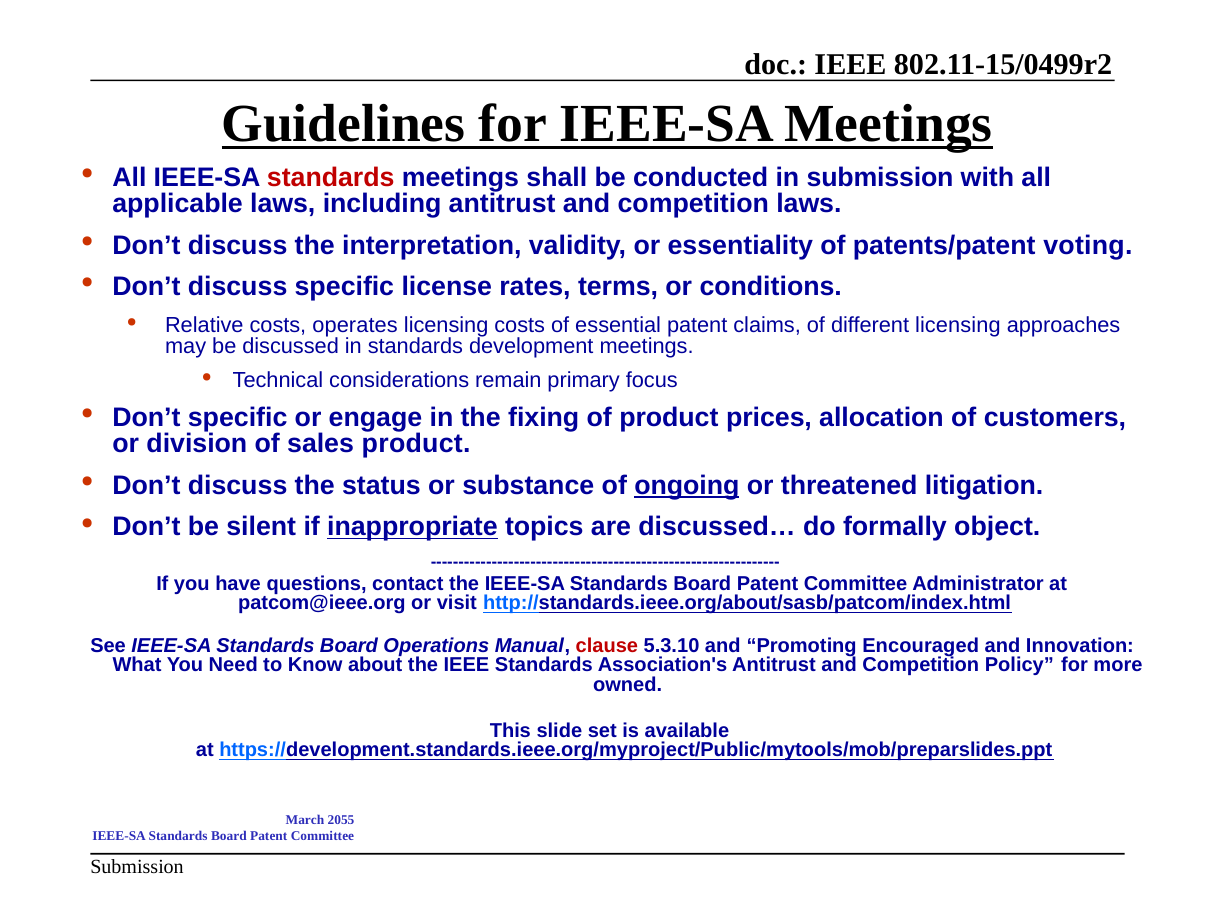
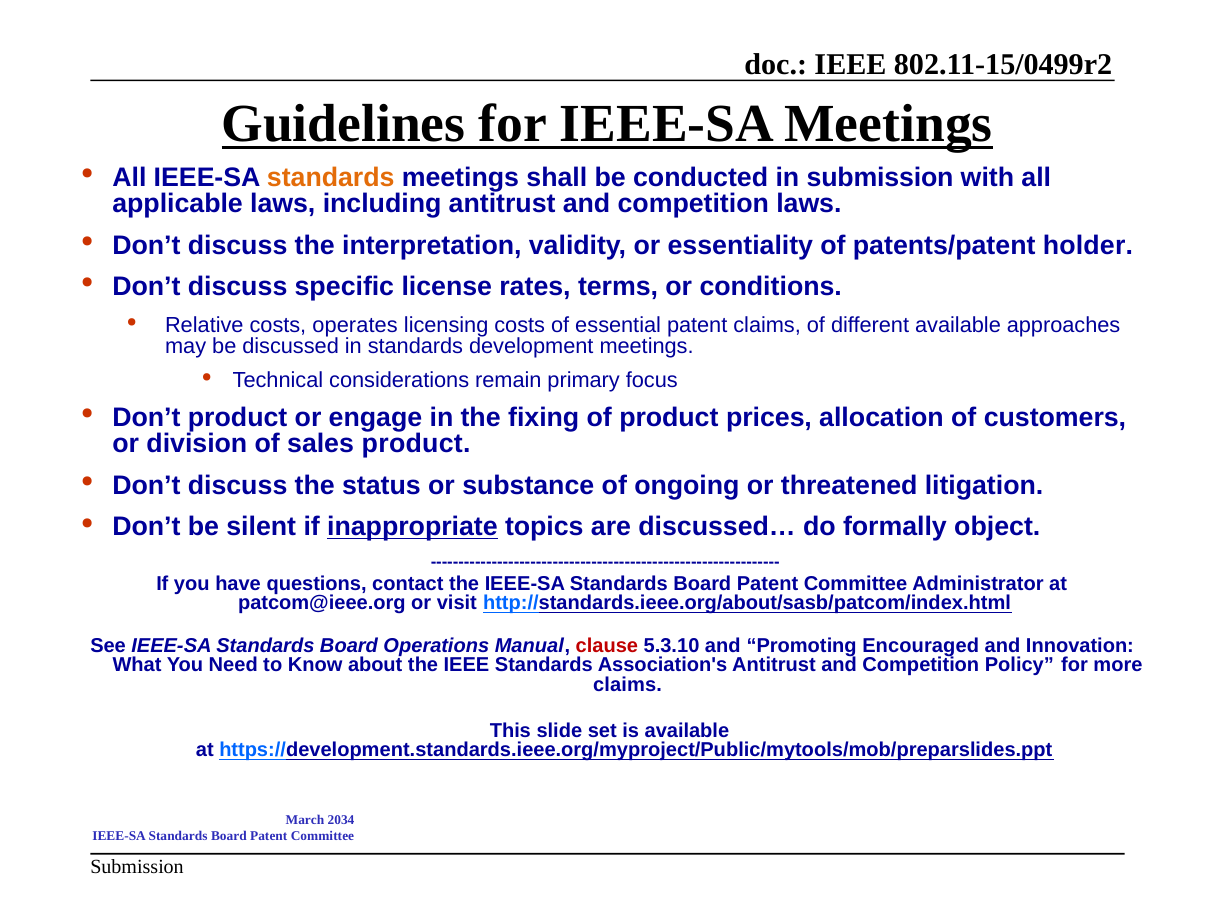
standards at (331, 178) colour: red -> orange
voting: voting -> holder
different licensing: licensing -> available
Don’t specific: specific -> product
ongoing underline: present -> none
owned at (628, 684): owned -> claims
2055: 2055 -> 2034
